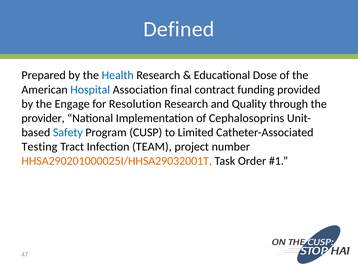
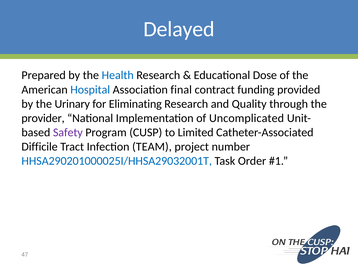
Defined: Defined -> Delayed
Engage: Engage -> Urinary
Resolution: Resolution -> Eliminating
Cephalosoprins: Cephalosoprins -> Uncomplicated
Safety colour: blue -> purple
Testing: Testing -> Difficile
HHSA290201000025I/HHSA29032001T colour: orange -> blue
